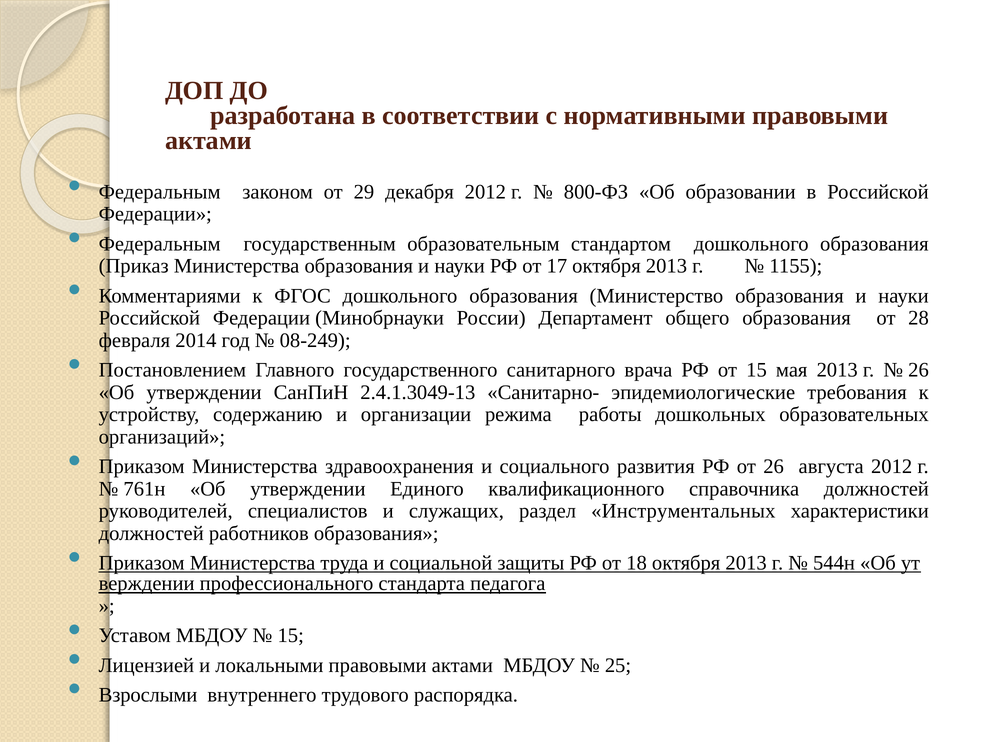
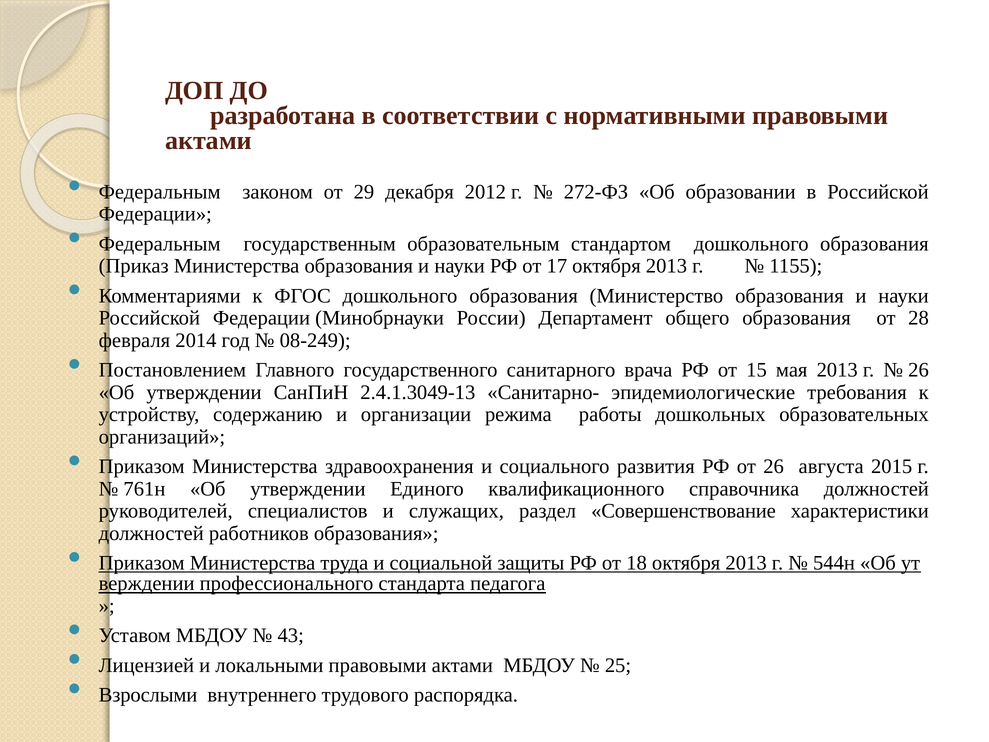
800-ФЗ: 800-ФЗ -> 272-ФЗ
августа 2012: 2012 -> 2015
Инструментальных: Инструментальных -> Совершенствование
15 at (291, 635): 15 -> 43
